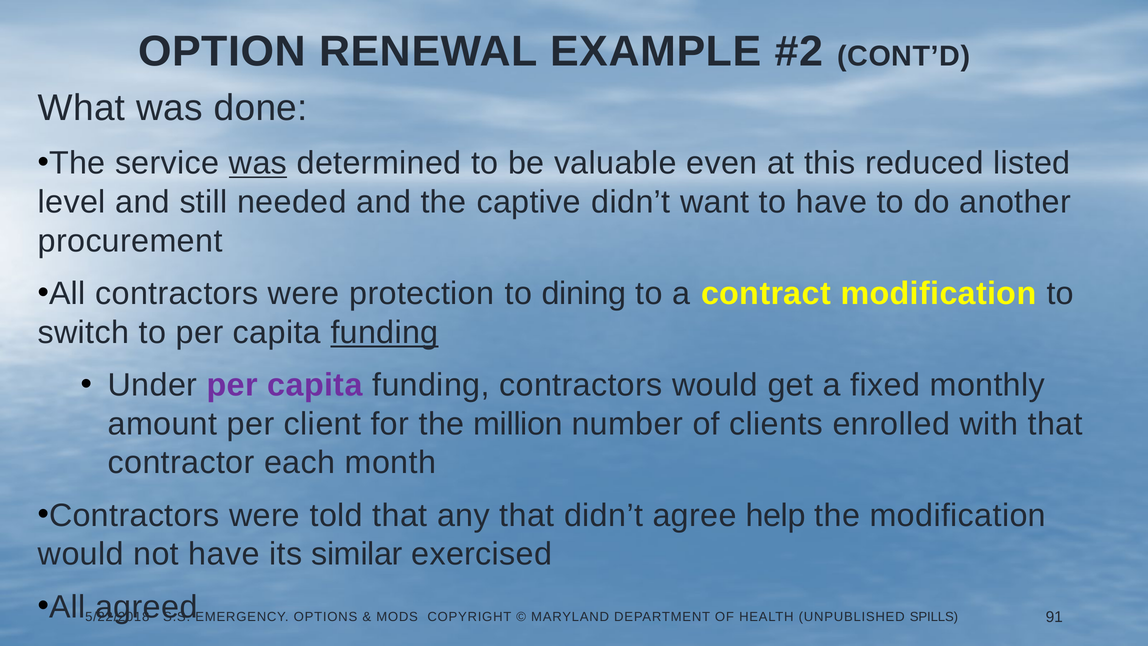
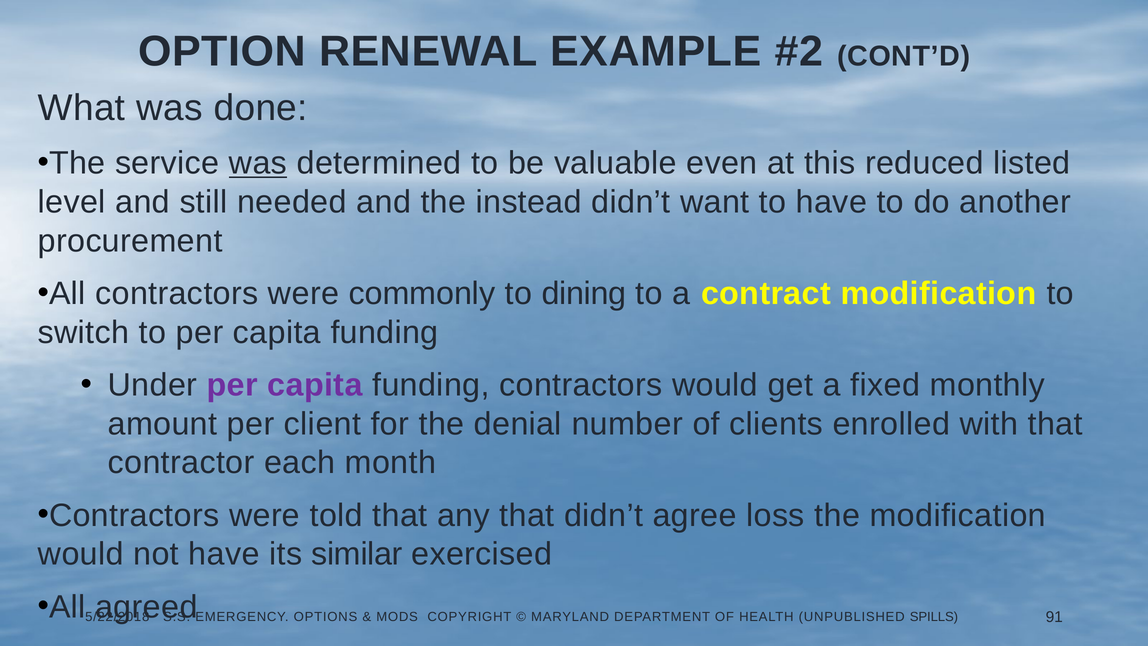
captive: captive -> instead
protection: protection -> commonly
funding at (384, 332) underline: present -> none
million: million -> denial
help: help -> loss
